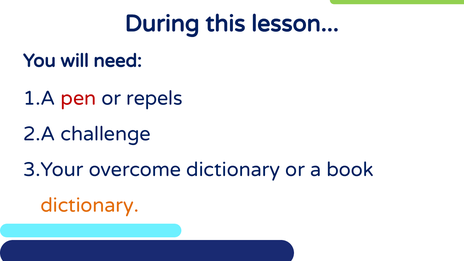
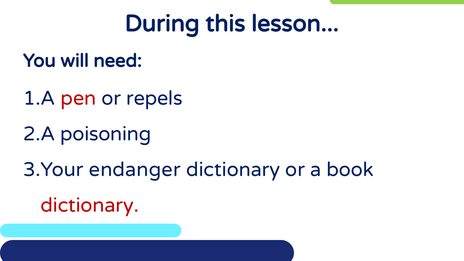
challenge: challenge -> poisoning
overcome: overcome -> endanger
dictionary at (90, 205) colour: orange -> red
